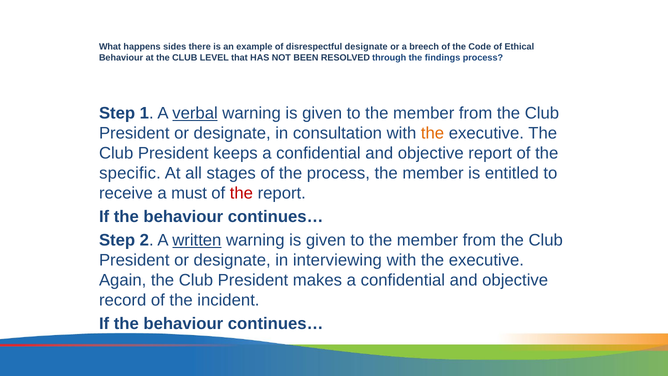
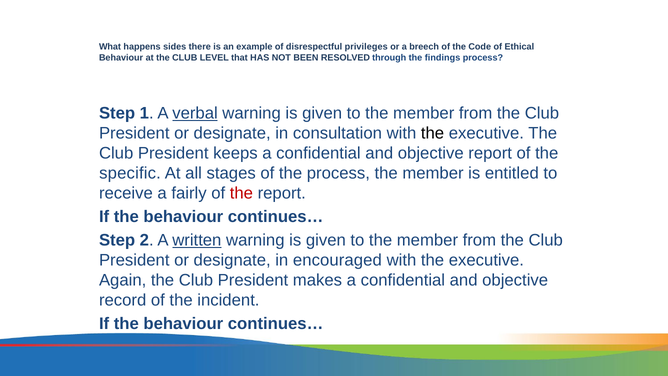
disrespectful designate: designate -> privileges
the at (433, 133) colour: orange -> black
must: must -> fairly
interviewing: interviewing -> encouraged
